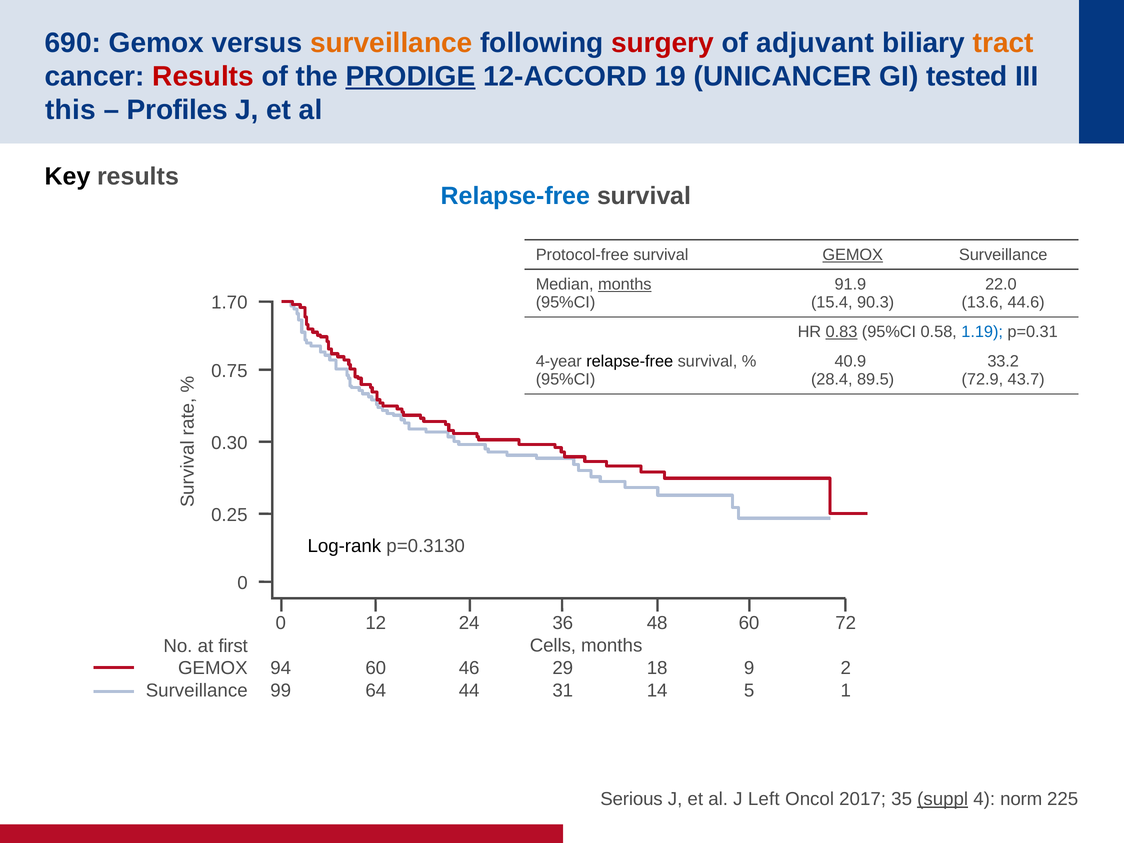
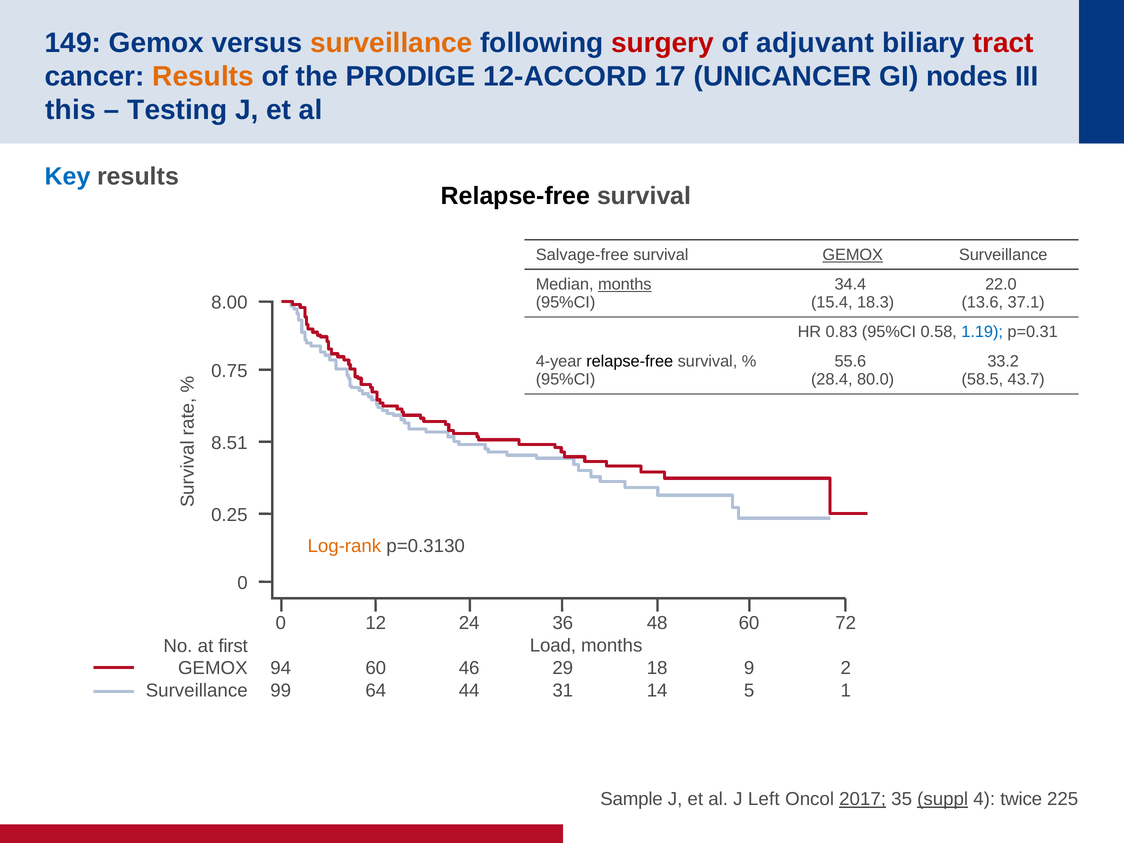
690: 690 -> 149
tract colour: orange -> red
Results at (203, 76) colour: red -> orange
PRODIGE underline: present -> none
19: 19 -> 17
tested: tested -> nodes
Profiles: Profiles -> Testing
Key colour: black -> blue
Relapse-free at (515, 196) colour: blue -> black
Protocol-free: Protocol-free -> Salvage-free
91.9: 91.9 -> 34.4
1.70: 1.70 -> 8.00
90.3: 90.3 -> 18.3
44.6: 44.6 -> 37.1
0.83 underline: present -> none
40.9: 40.9 -> 55.6
89.5: 89.5 -> 80.0
72.9: 72.9 -> 58.5
0.30: 0.30 -> 8.51
Log-rank colour: black -> orange
Cells: Cells -> Load
Serious: Serious -> Sample
2017 underline: none -> present
norm: norm -> twice
